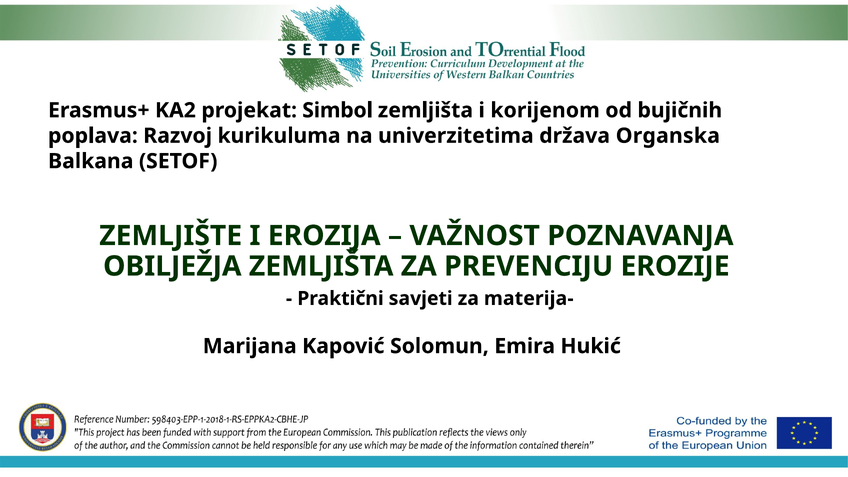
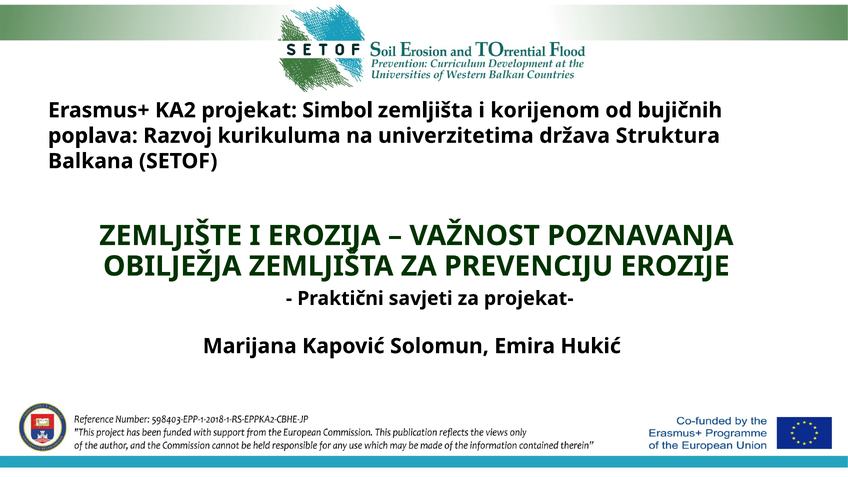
Organska: Organska -> Struktura
materija-: materija- -> projekat-
